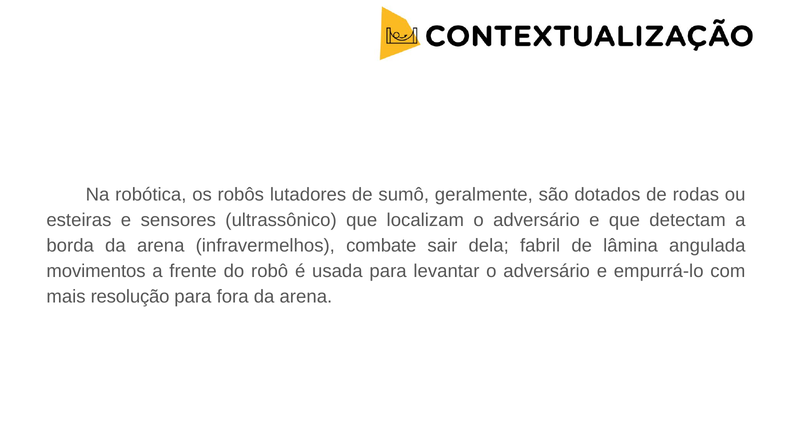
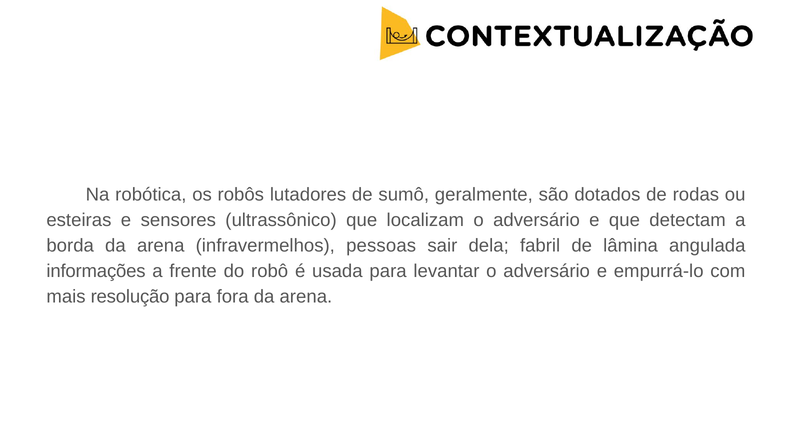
combate: combate -> pessoas
movimentos: movimentos -> informações
